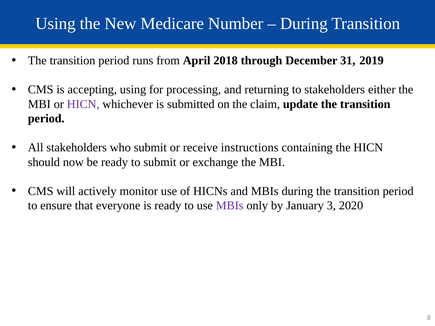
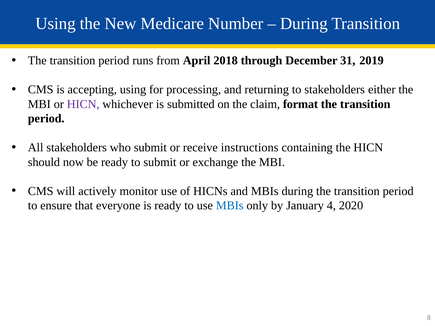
update: update -> format
MBIs at (230, 206) colour: purple -> blue
3: 3 -> 4
